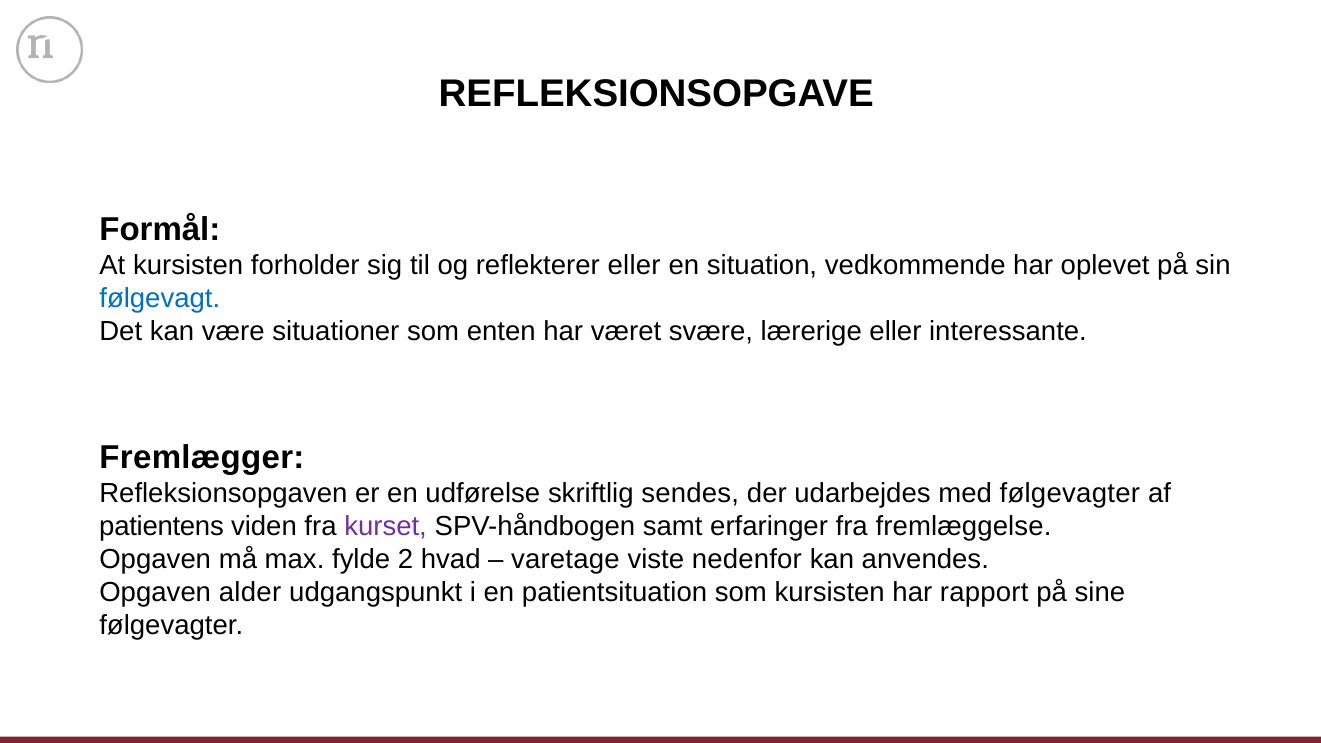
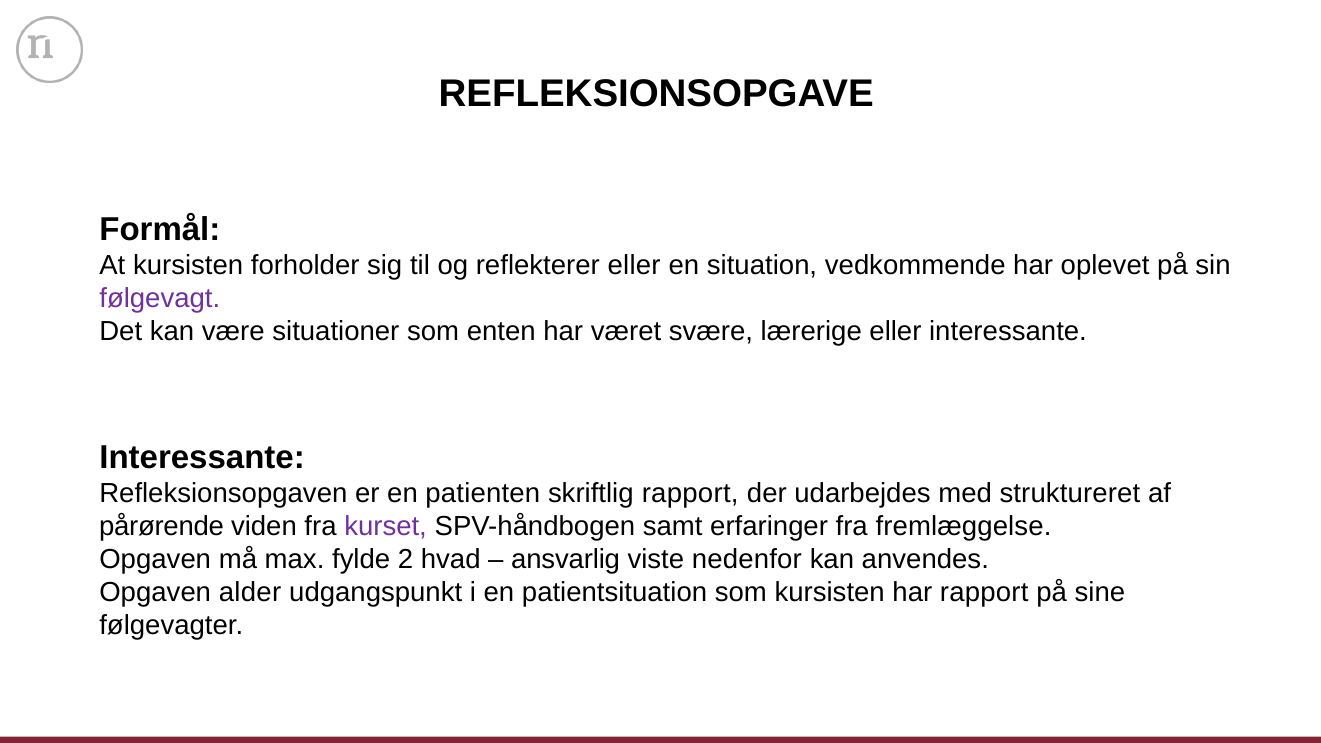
følgevagt colour: blue -> purple
Fremlægger at (202, 458): Fremlægger -> Interessante
udførelse: udførelse -> patienten
skriftlig sendes: sendes -> rapport
med følgevagter: følgevagter -> struktureret
patientens: patientens -> pårørende
varetage: varetage -> ansvarlig
